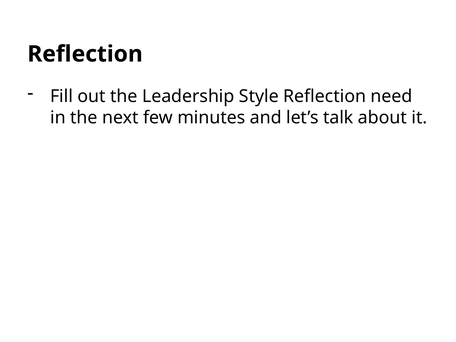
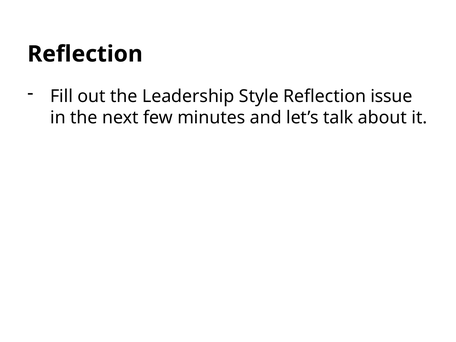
need: need -> issue
